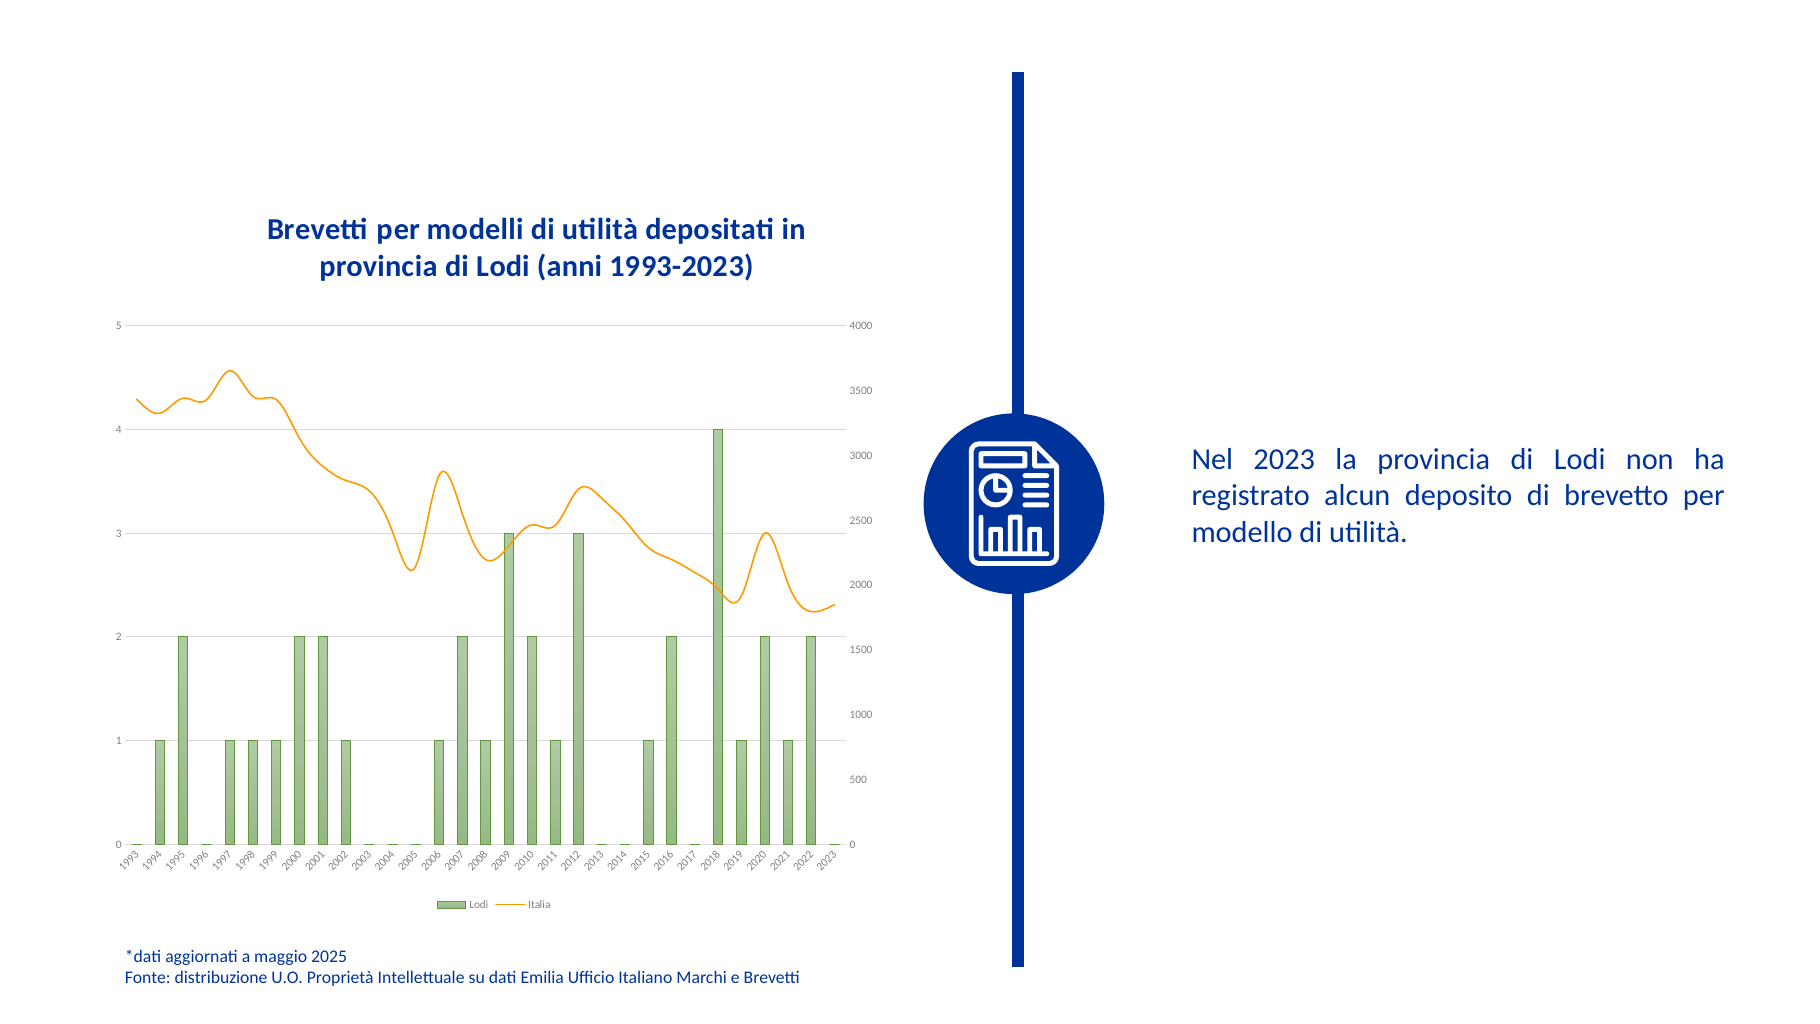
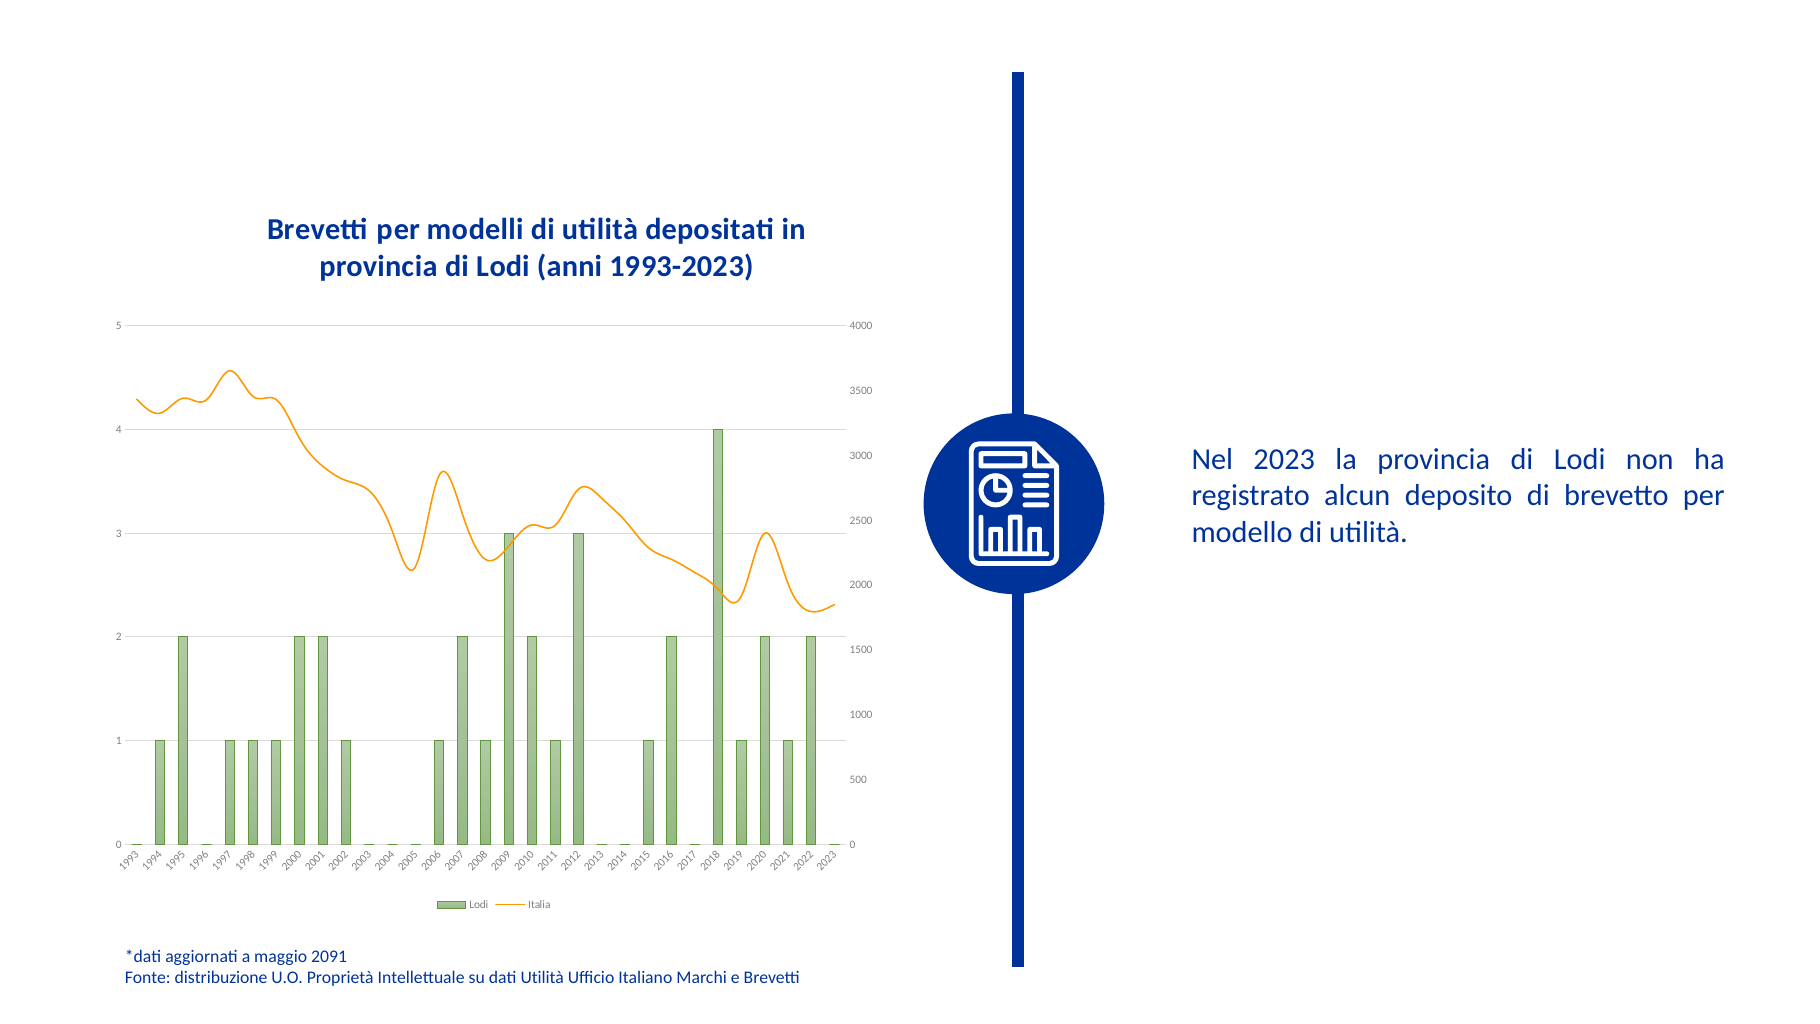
2025: 2025 -> 2091
dati Emilia: Emilia -> Utilità
